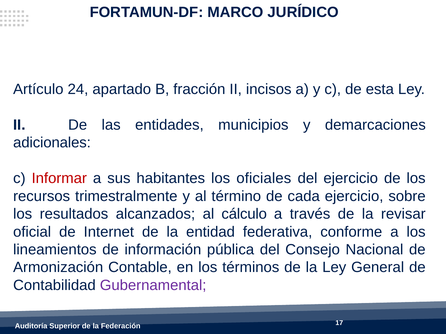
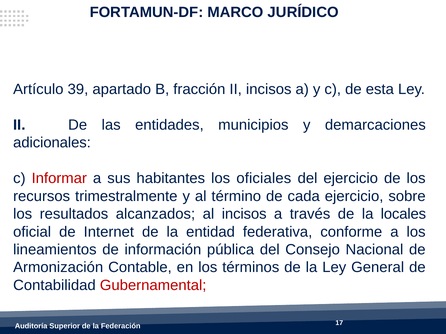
24: 24 -> 39
al cálculo: cálculo -> incisos
revisar: revisar -> locales
Gubernamental colour: purple -> red
